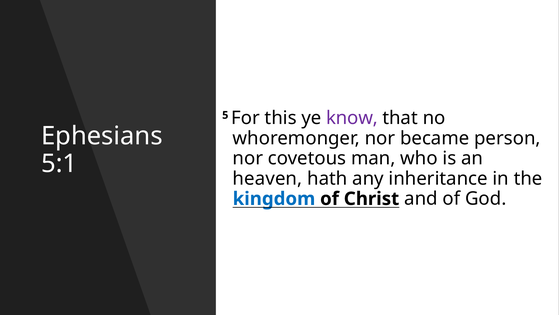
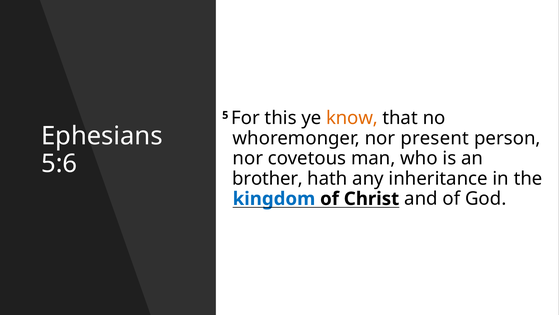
know colour: purple -> orange
became: became -> present
5:1: 5:1 -> 5:6
heaven: heaven -> brother
